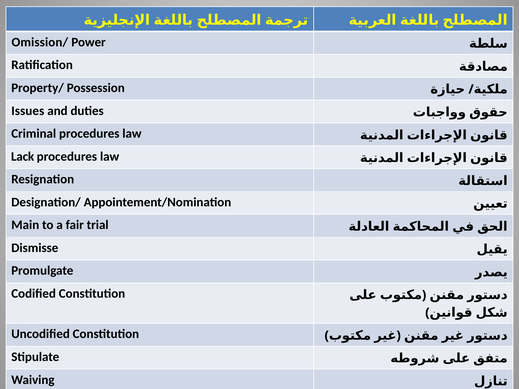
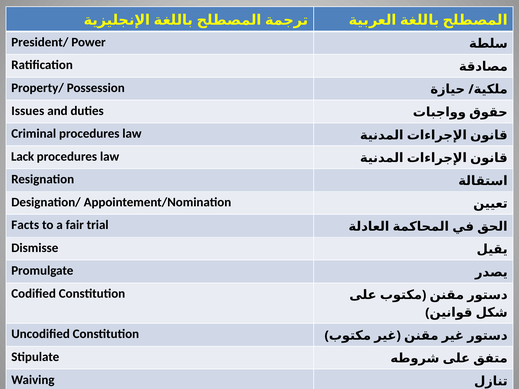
Omission/: Omission/ -> President/
Main: Main -> Facts
